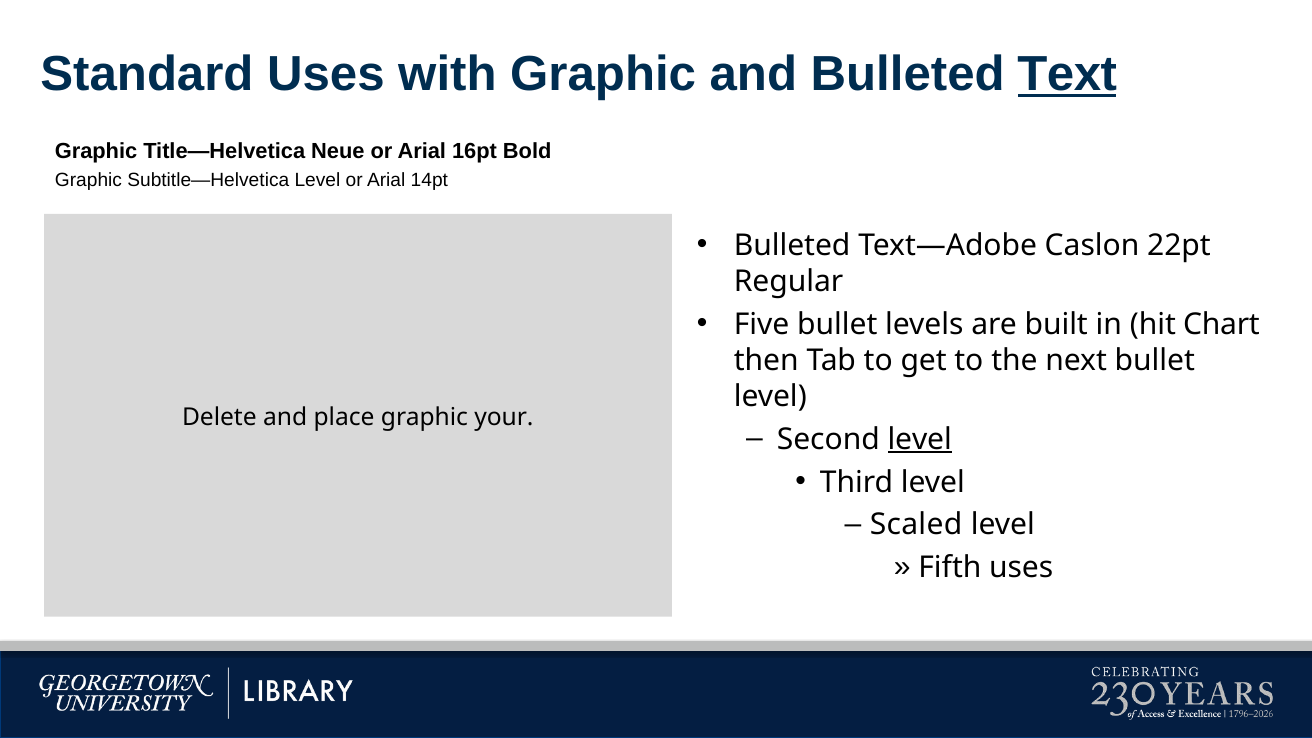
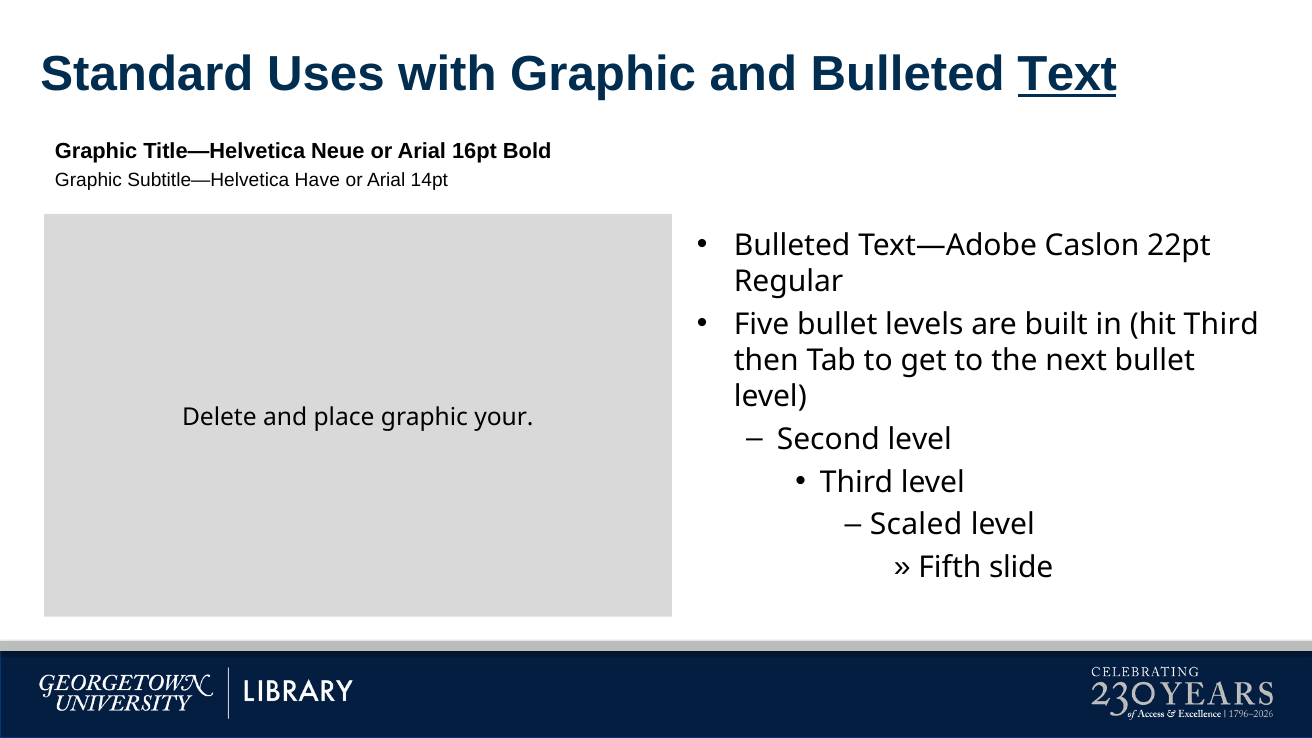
Subtitle—Helvetica Level: Level -> Have
hit Chart: Chart -> Third
level at (920, 439) underline: present -> none
Fifth uses: uses -> slide
